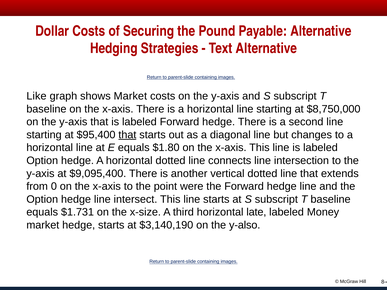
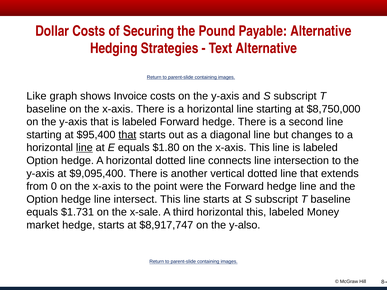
shows Market: Market -> Invoice
line at (84, 148) underline: none -> present
x-size: x-size -> x-sale
horizontal late: late -> this
$3,140,190: $3,140,190 -> $8,917,747
